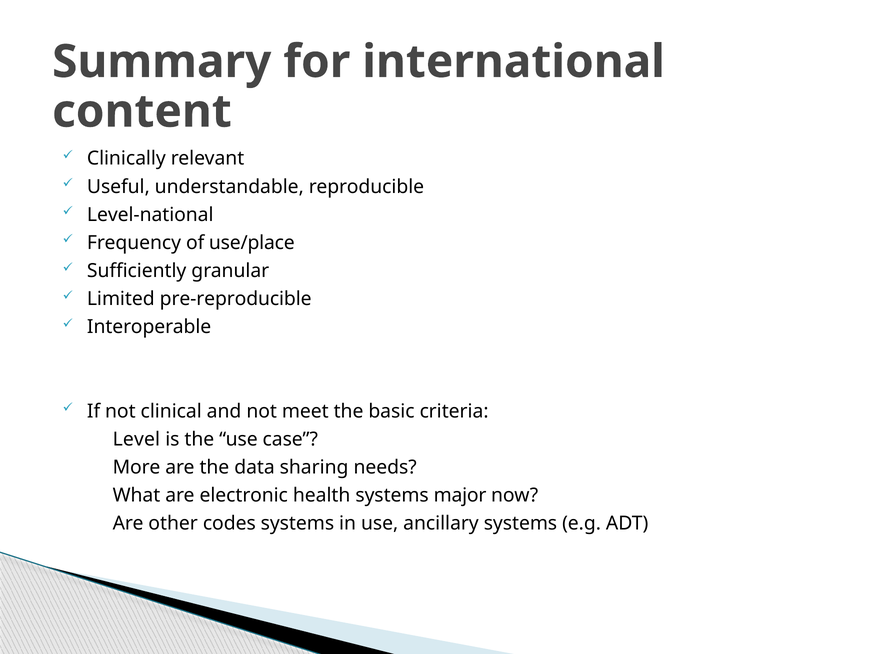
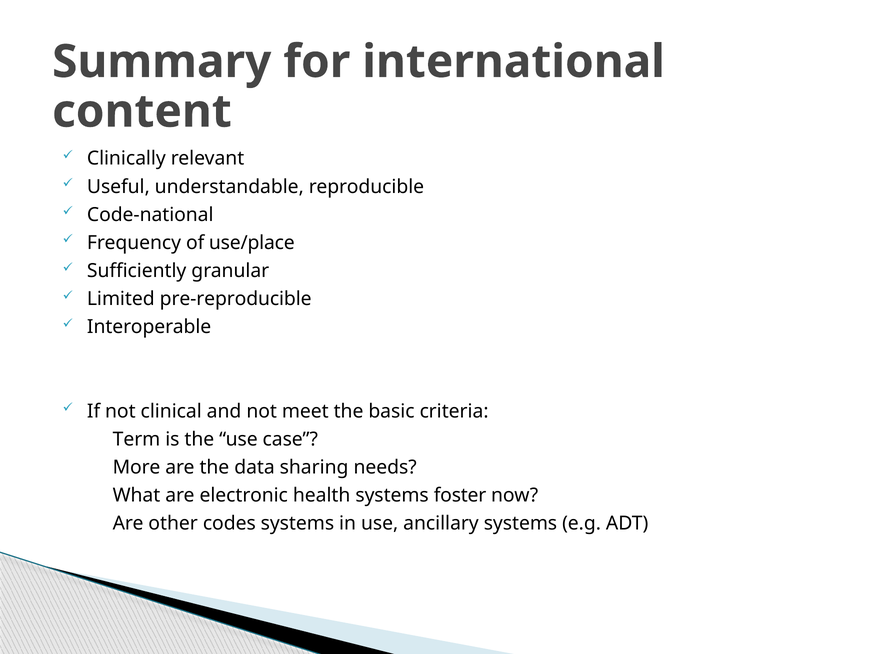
Level-national: Level-national -> Code-national
Level: Level -> Term
major: major -> foster
